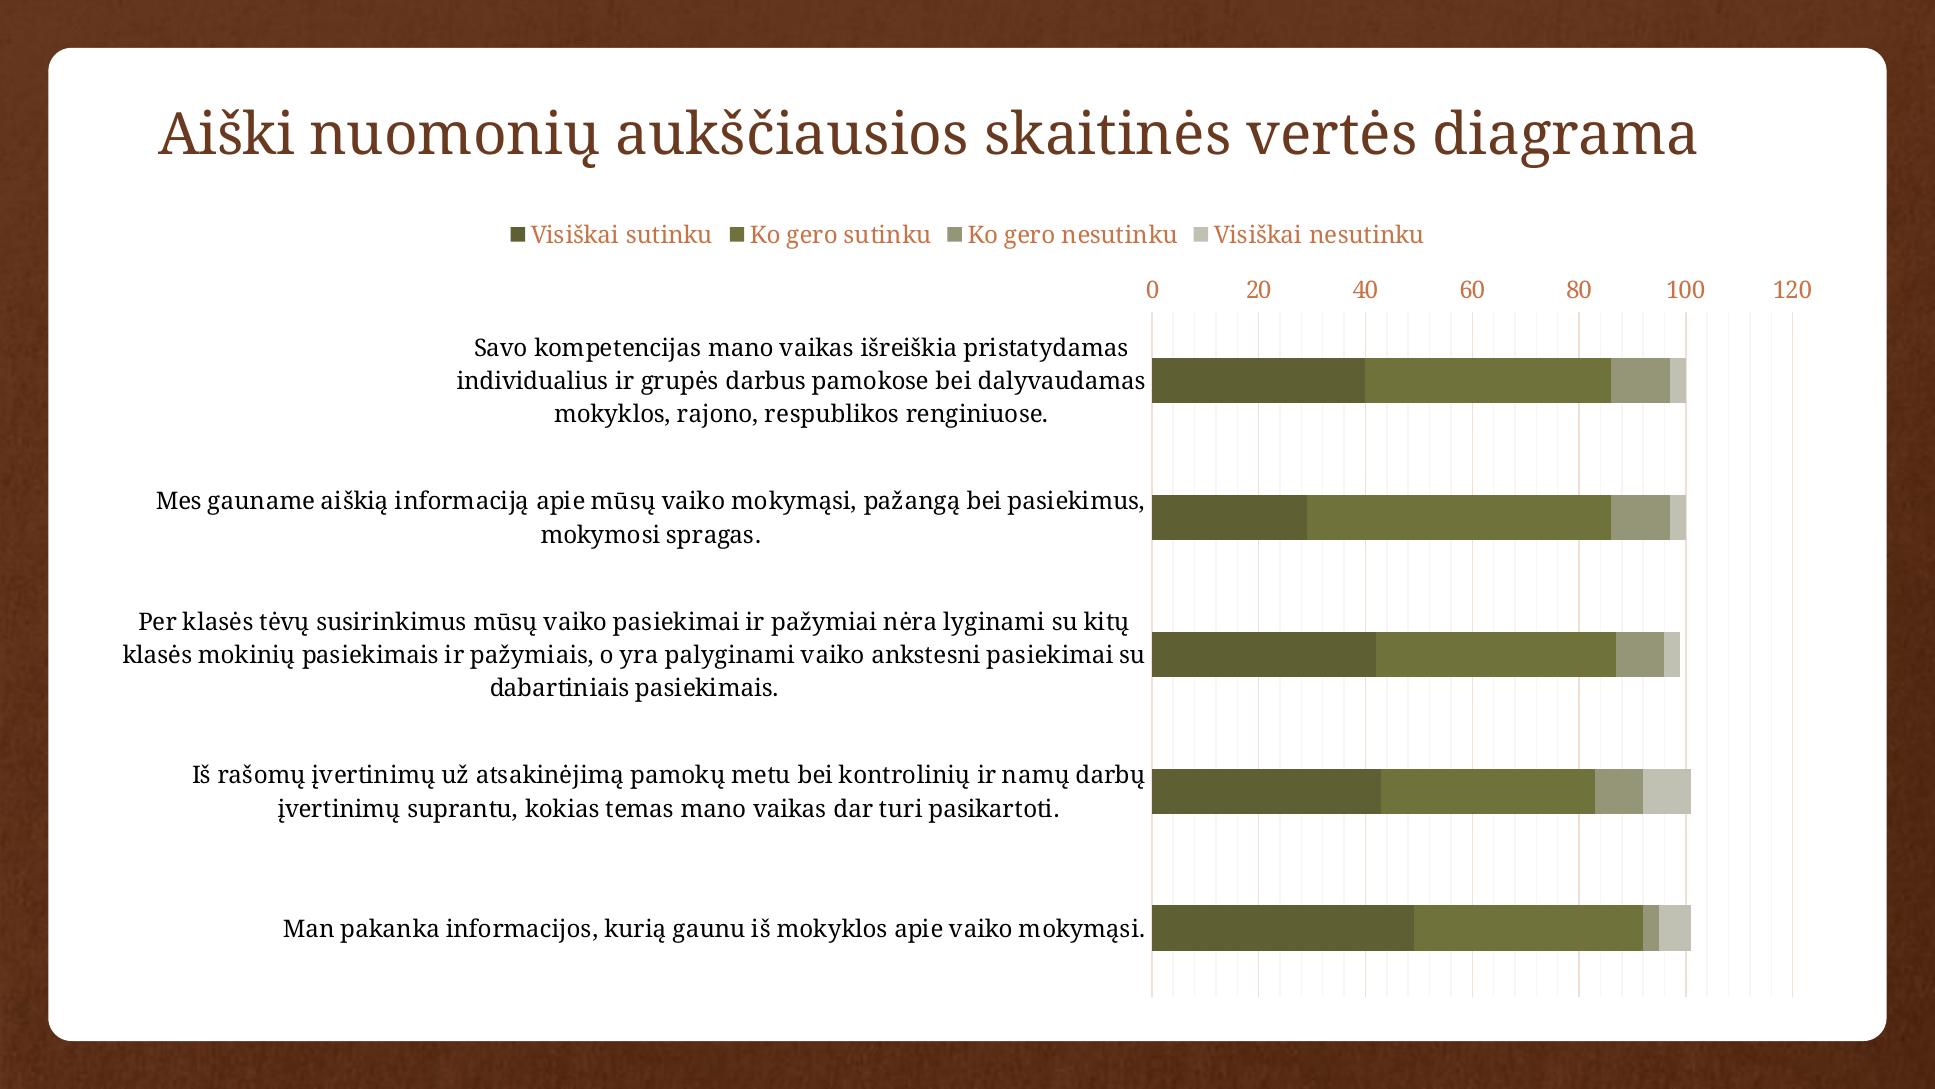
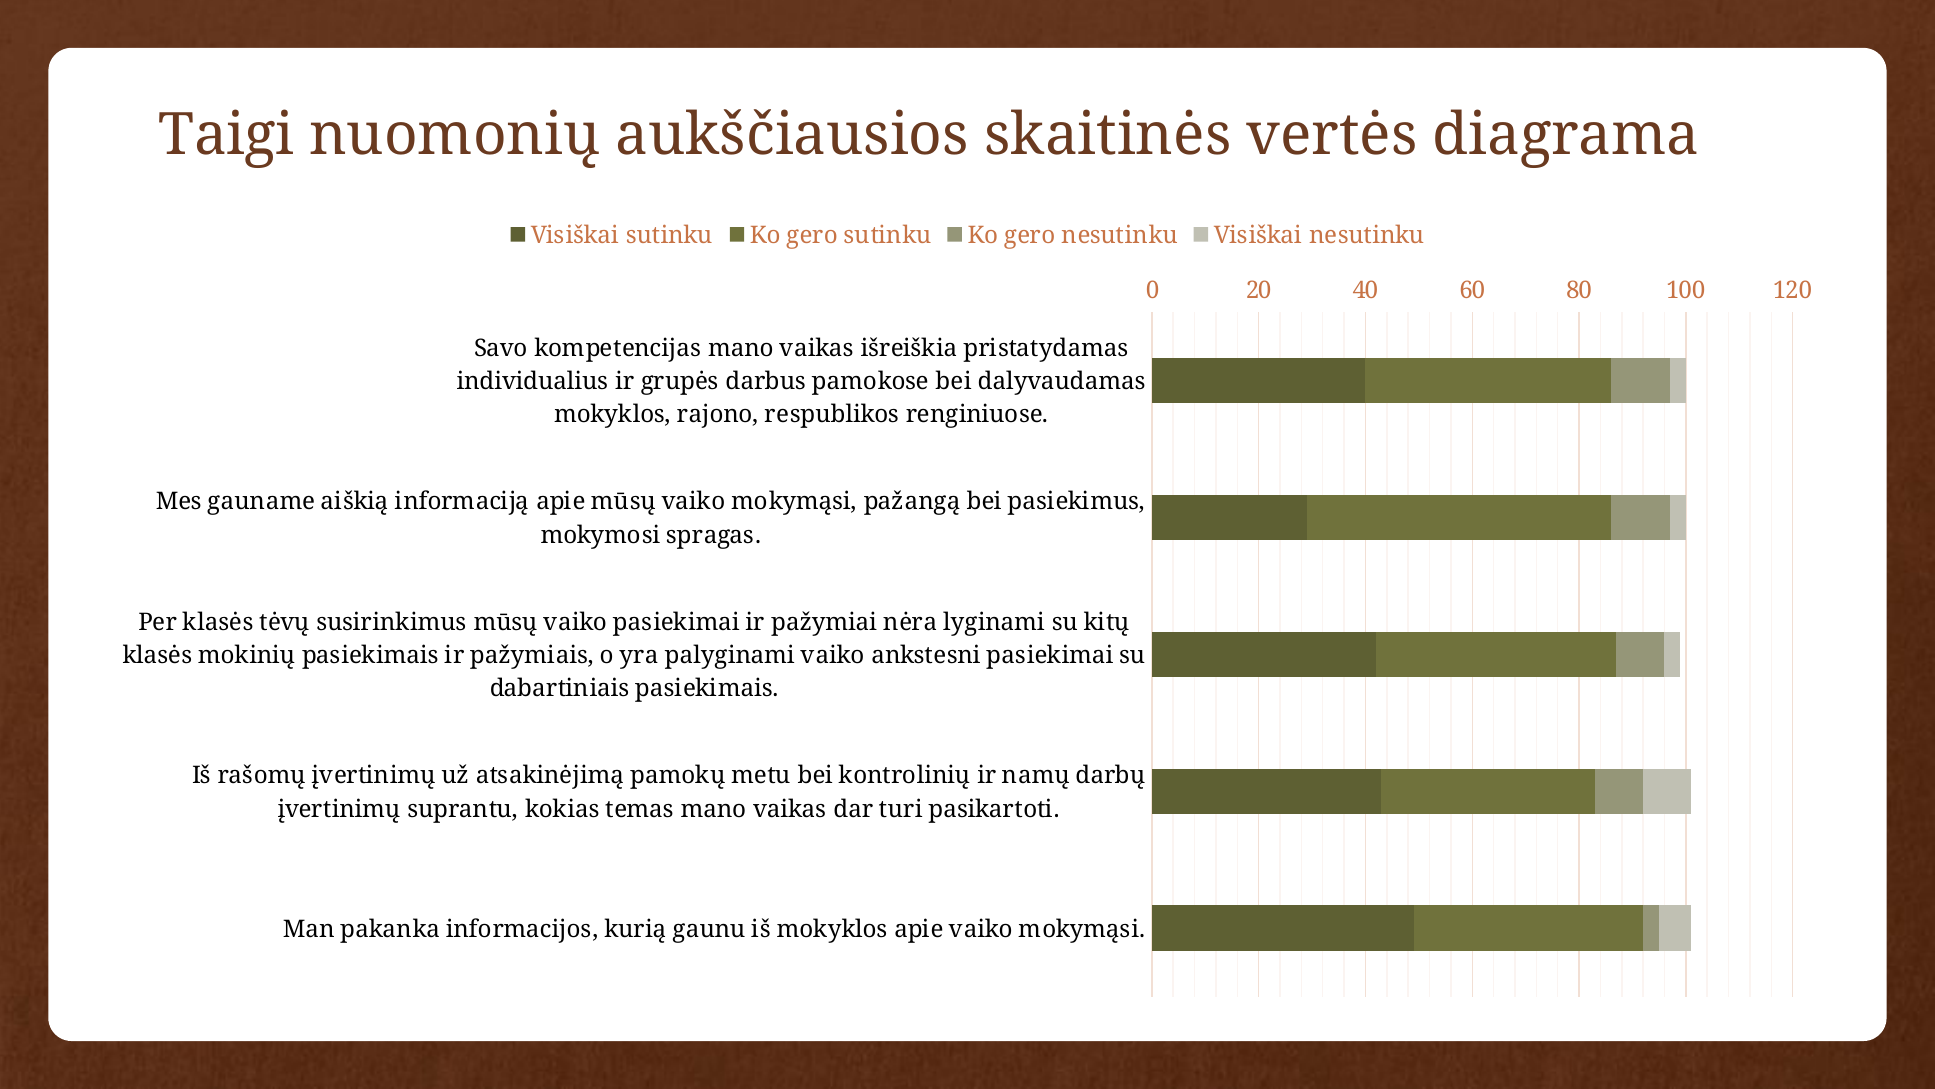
Aiški: Aiški -> Taigi
